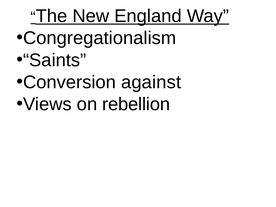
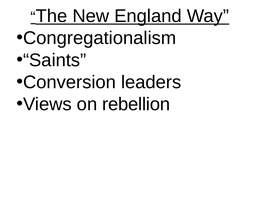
against: against -> leaders
